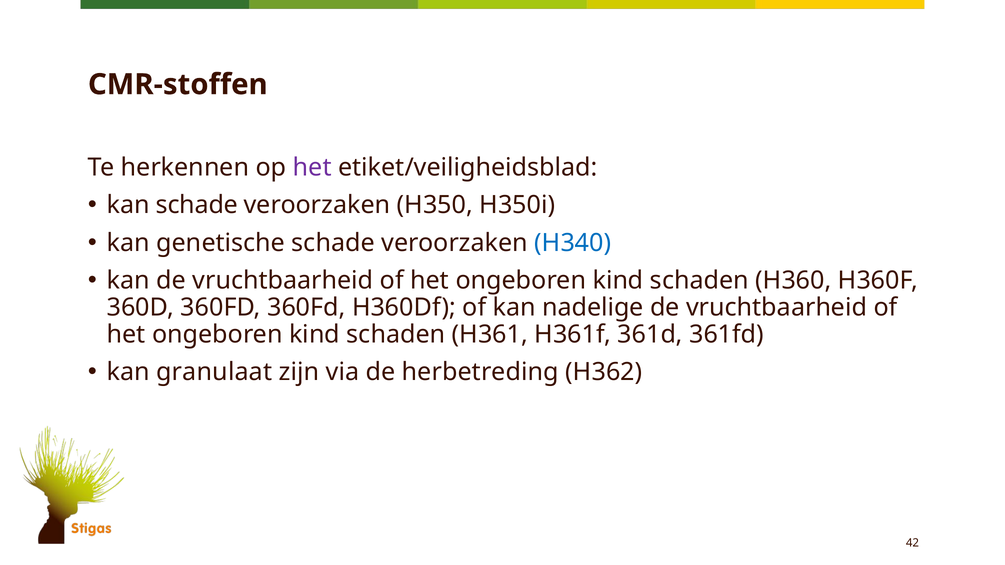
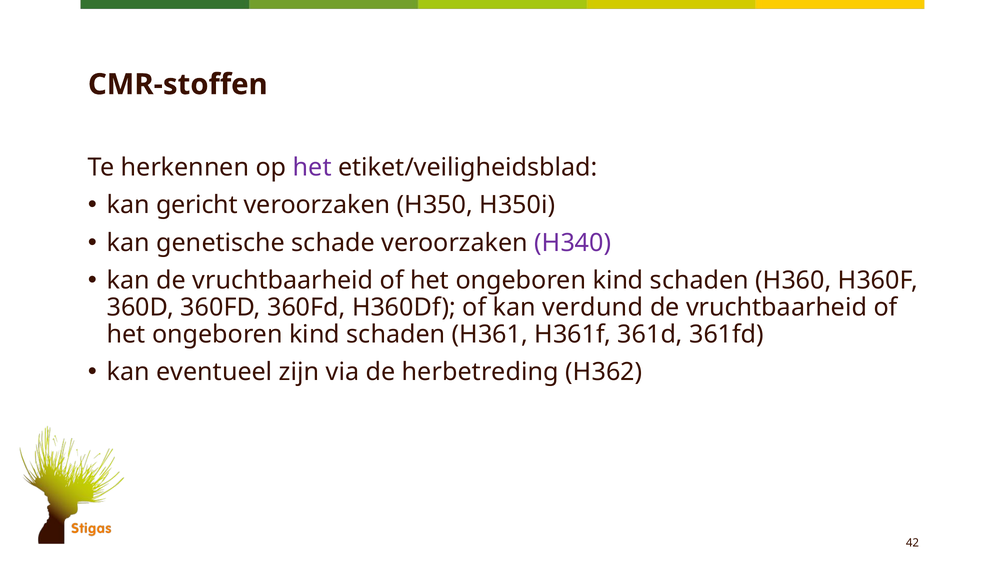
kan schade: schade -> gericht
H340 colour: blue -> purple
nadelige: nadelige -> verdund
granulaat: granulaat -> eventueel
